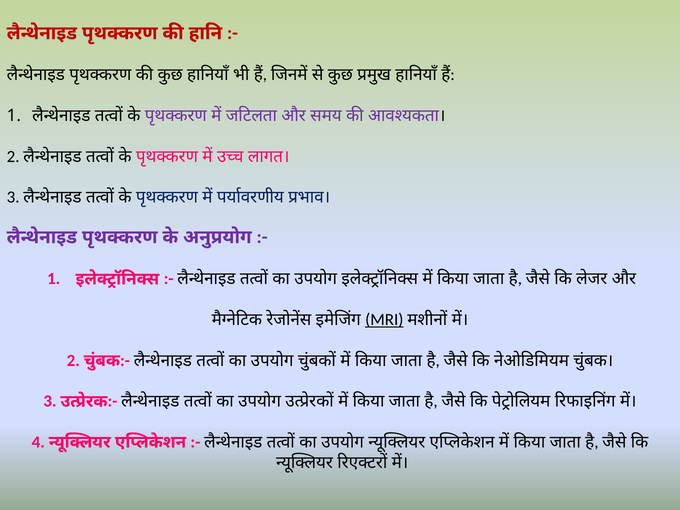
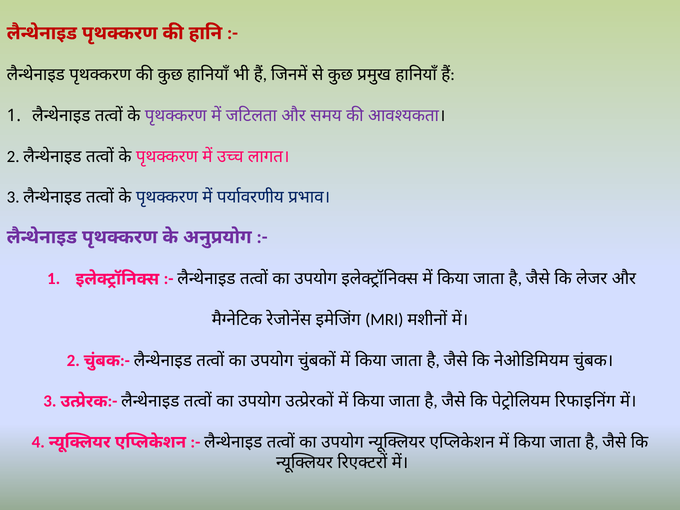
MRI underline: present -> none
